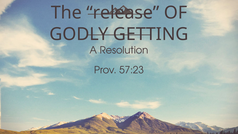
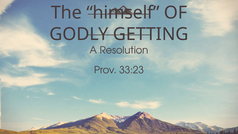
release: release -> himself
57:23: 57:23 -> 33:23
